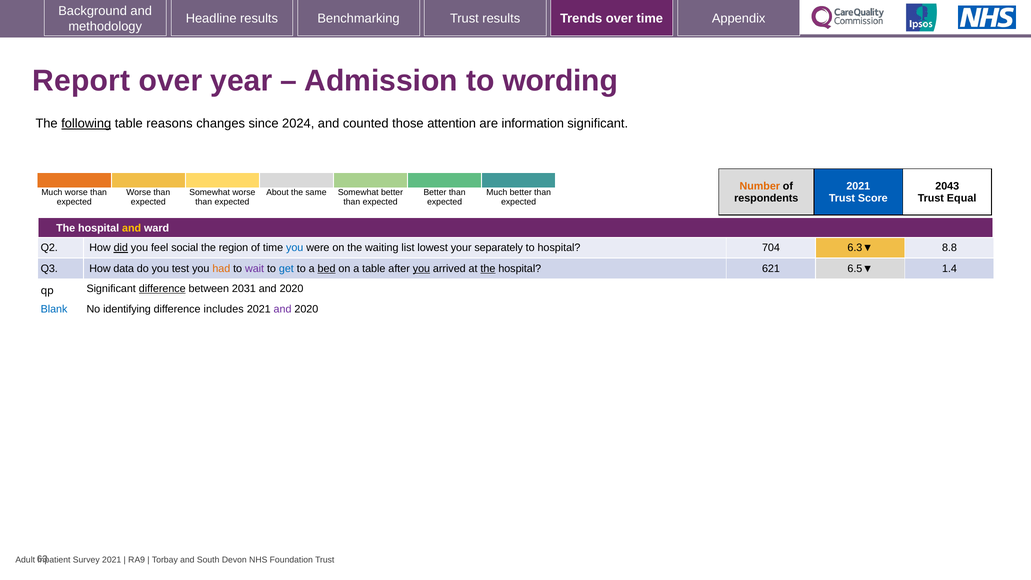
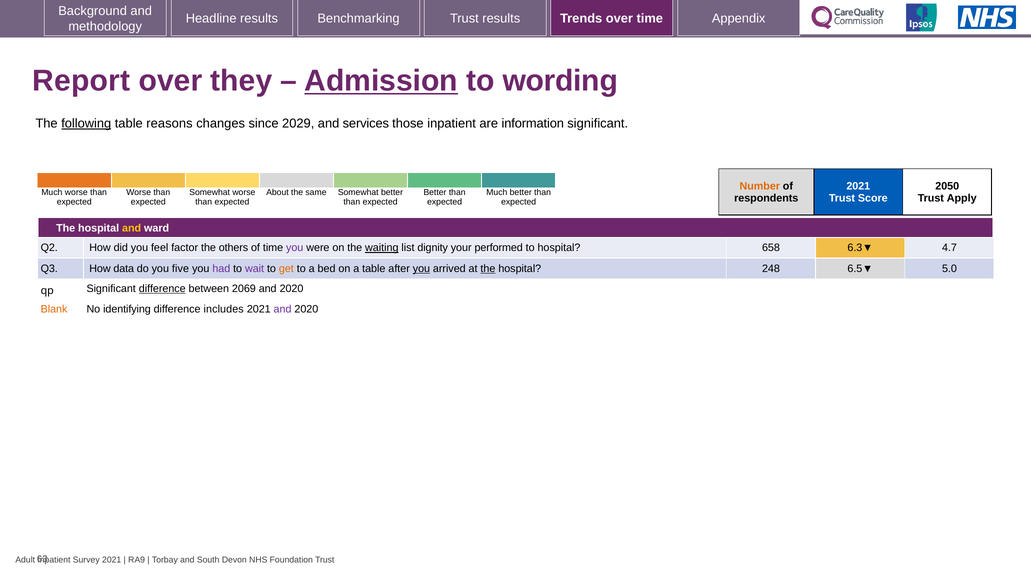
year: year -> they
Admission underline: none -> present
2024: 2024 -> 2029
counted: counted -> services
those attention: attention -> inpatient
2043: 2043 -> 2050
Equal: Equal -> Apply
did underline: present -> none
social: social -> factor
region: region -> others
you at (295, 248) colour: blue -> purple
waiting underline: none -> present
lowest: lowest -> dignity
separately: separately -> performed
704: 704 -> 658
8.8: 8.8 -> 4.7
test: test -> five
had colour: orange -> purple
get colour: blue -> orange
bed underline: present -> none
621: 621 -> 248
1.4: 1.4 -> 5.0
2031: 2031 -> 2069
Blank colour: blue -> orange
